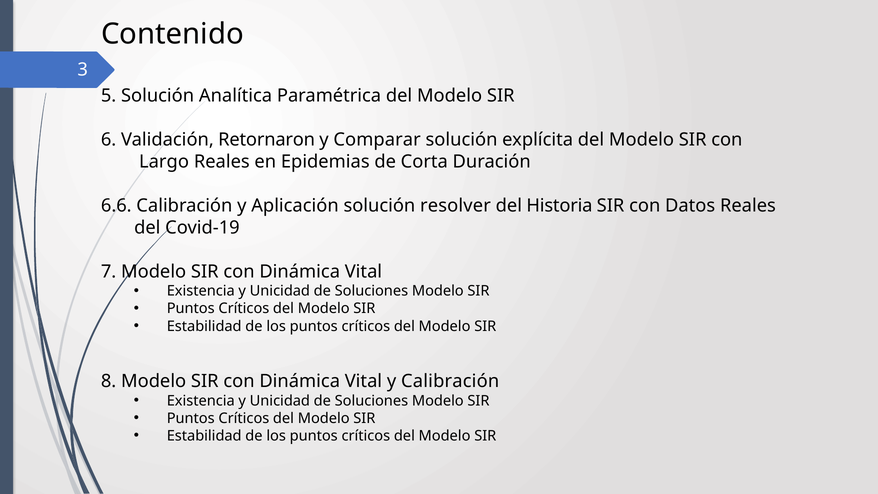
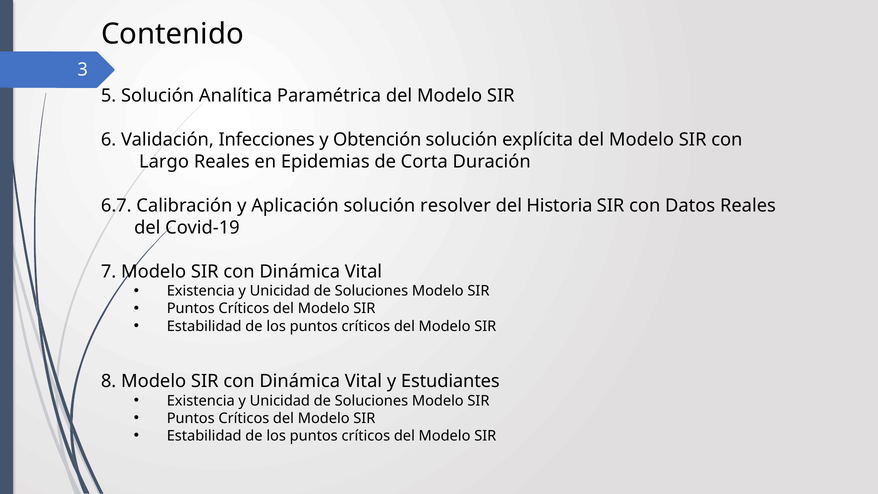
Retornaron: Retornaron -> Infecciones
Comparar: Comparar -> Obtención
6.6: 6.6 -> 6.7
y Calibración: Calibración -> Estudiantes
